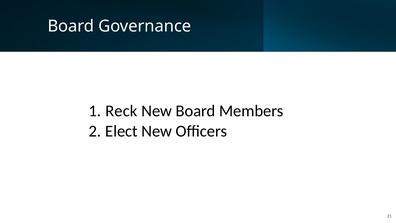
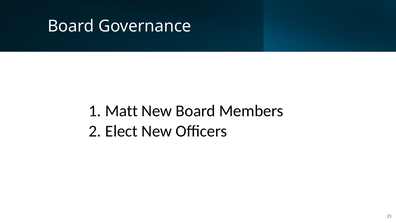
Reck: Reck -> Matt
